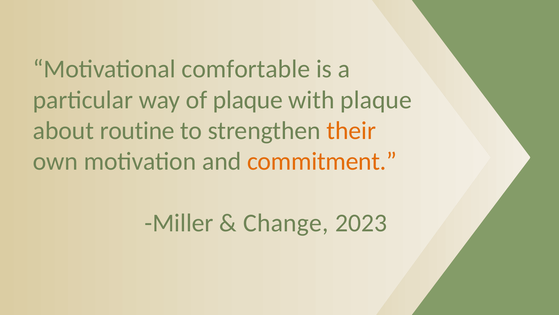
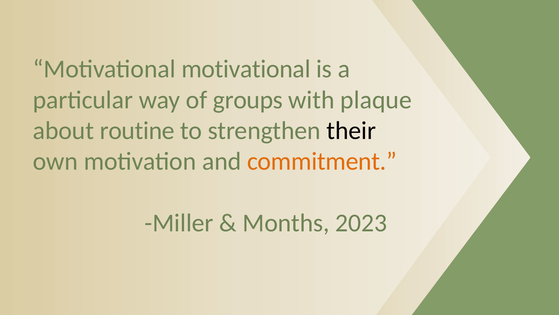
Motivational comfortable: comfortable -> motivational
of plaque: plaque -> groups
their colour: orange -> black
Change: Change -> Months
